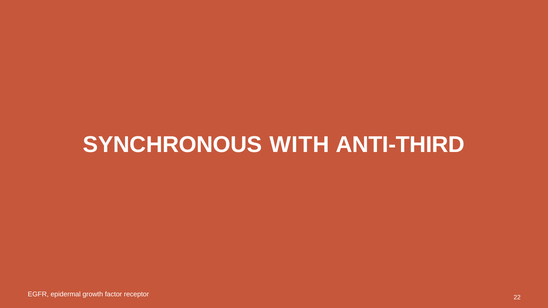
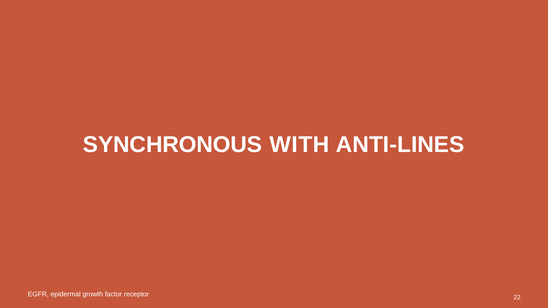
ANTI-THIRD: ANTI-THIRD -> ANTI-LINES
